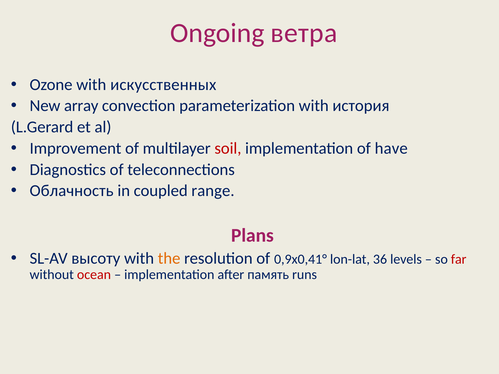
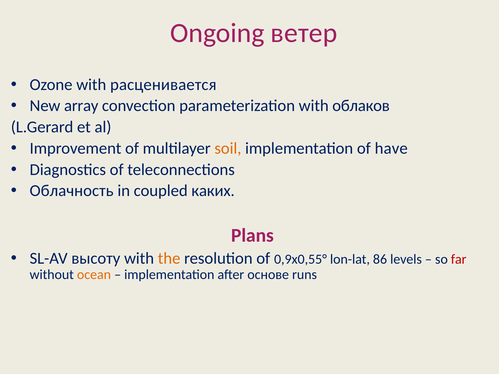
ветра: ветра -> ветер
искусственных: искусственных -> расценивается
история: история -> облаков
soil colour: red -> orange
range: range -> каких
0,9х0,41°: 0,9х0,41° -> 0,9х0,55°
36: 36 -> 86
ocean colour: red -> orange
память: память -> основе
